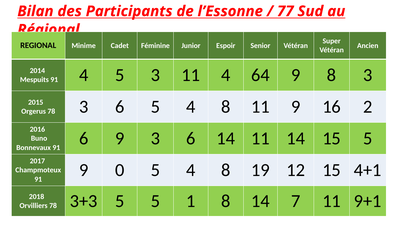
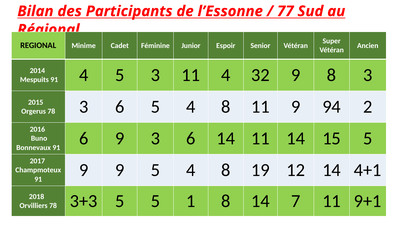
64: 64 -> 32
16: 16 -> 94
9 0: 0 -> 9
12 15: 15 -> 14
